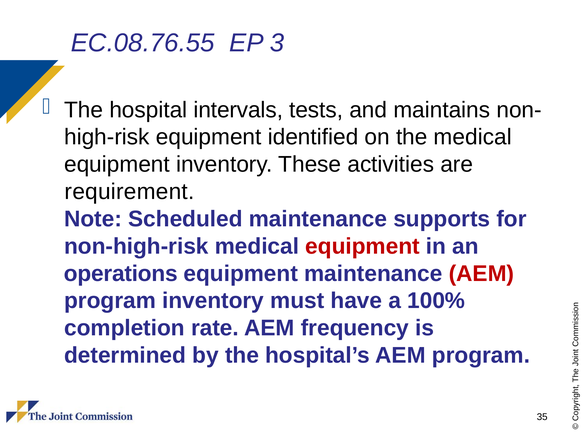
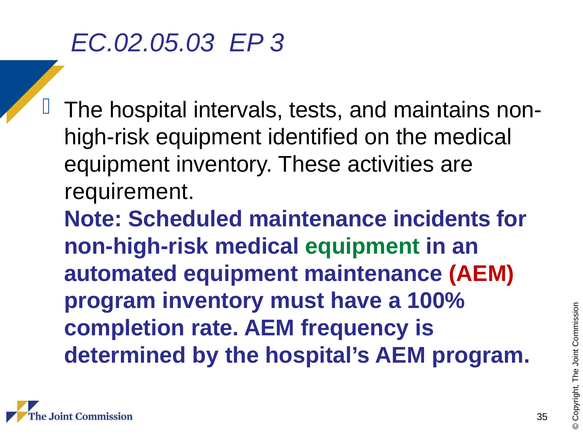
EC.08.76.55: EC.08.76.55 -> EC.02.05.03
supports: supports -> incidents
equipment at (363, 246) colour: red -> green
operations: operations -> automated
